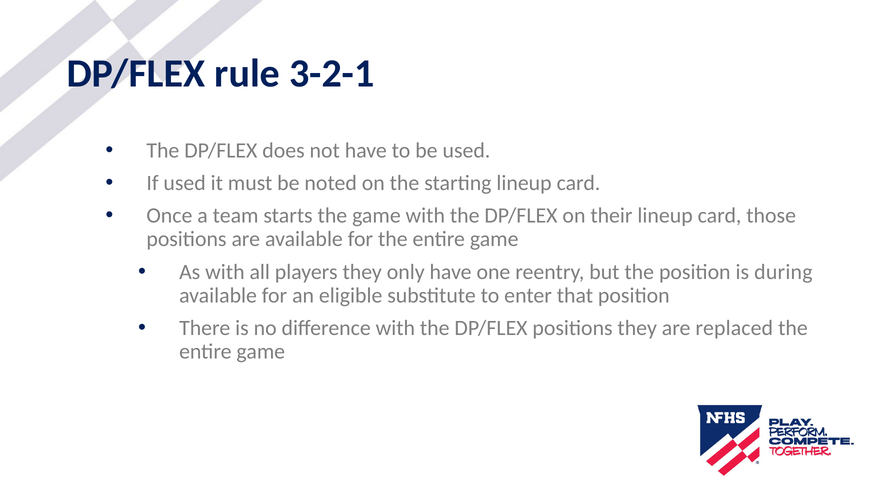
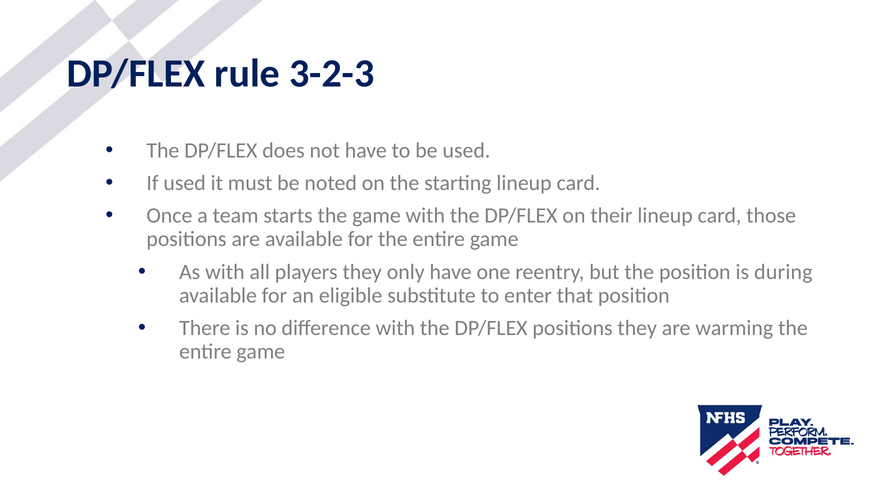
3-2-1: 3-2-1 -> 3-2-3
replaced: replaced -> warming
